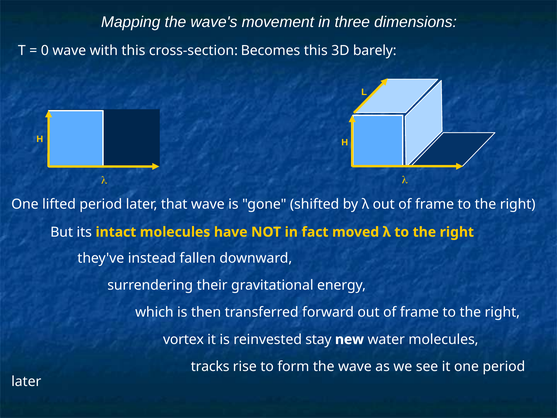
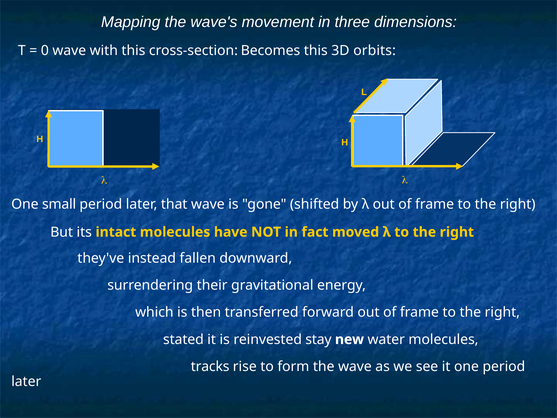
barely: barely -> orbits
lifted: lifted -> small
vortex: vortex -> stated
